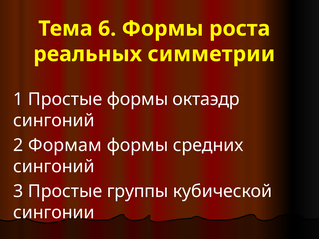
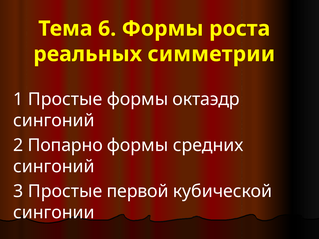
Формам: Формам -> Попарно
группы: группы -> первой
